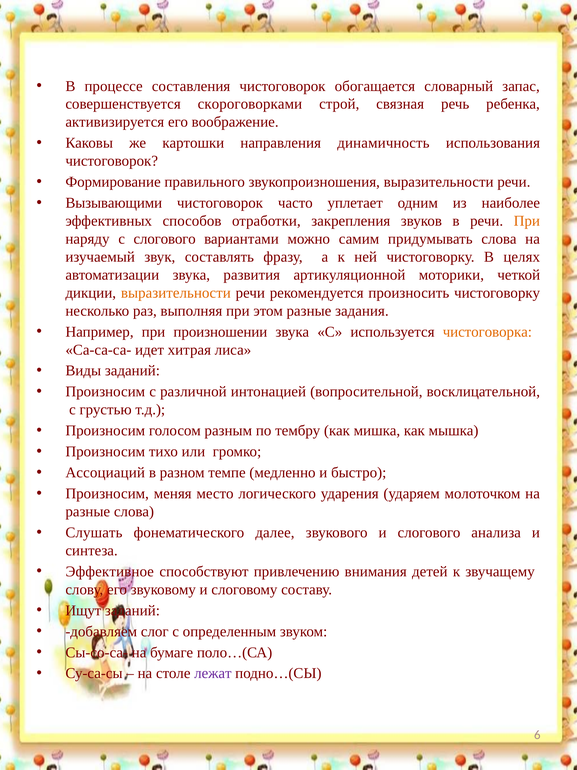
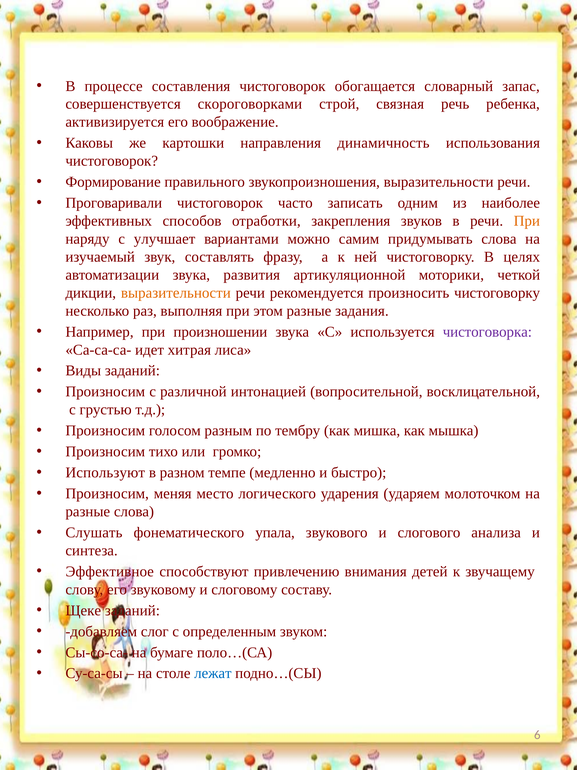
Вызывающими: Вызывающими -> Проговаривали
уплетает: уплетает -> записать
с слогового: слогового -> улучшает
чистоговорка colour: orange -> purple
Ассоциаций: Ассоциаций -> Используют
далее: далее -> упала
Ищут: Ищут -> Щеке
лежат colour: purple -> blue
